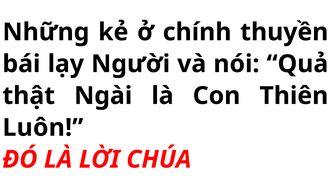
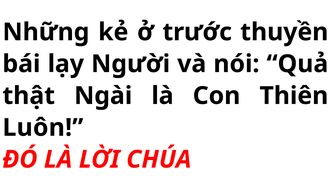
chính: chính -> trước
